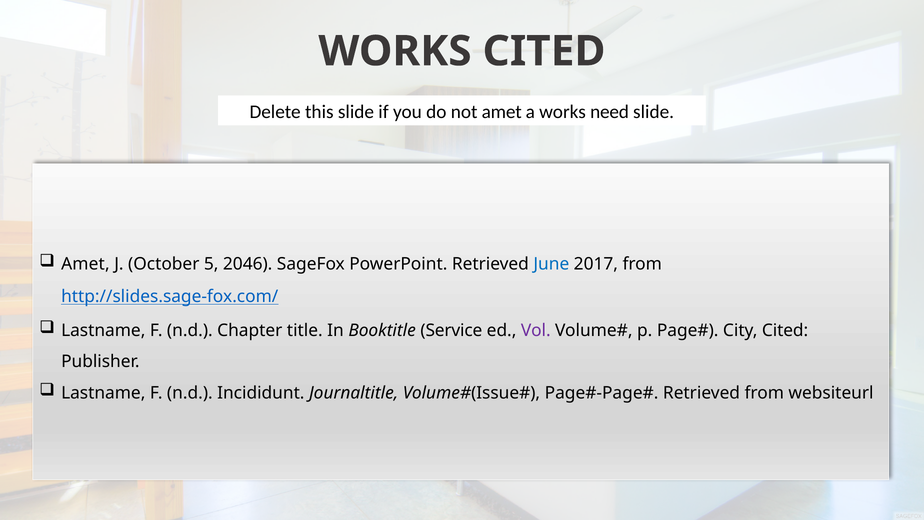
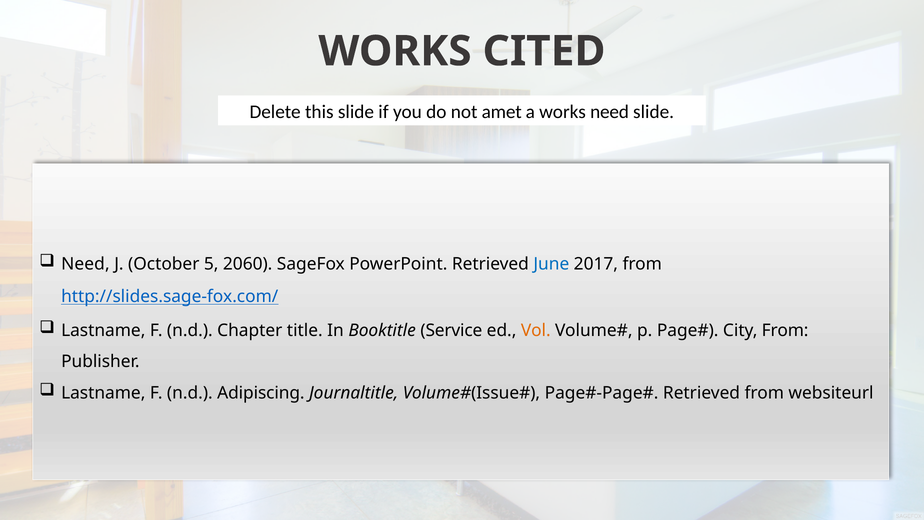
Amet at (85, 264): Amet -> Need
2046: 2046 -> 2060
Vol colour: purple -> orange
City Cited: Cited -> From
Incididunt: Incididunt -> Adipiscing
